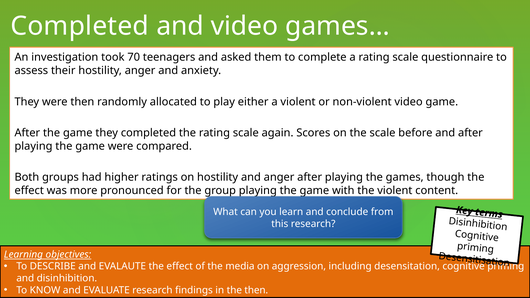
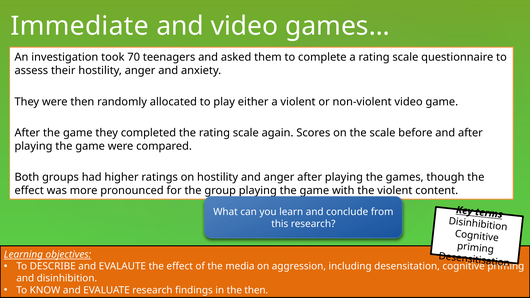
Completed at (80, 26): Completed -> Immediate
